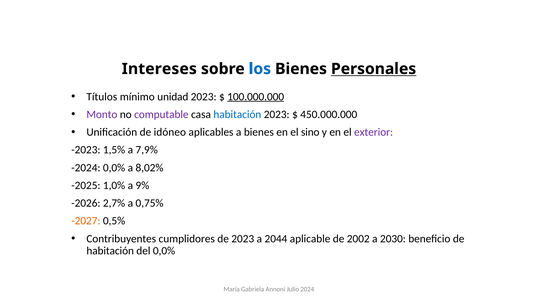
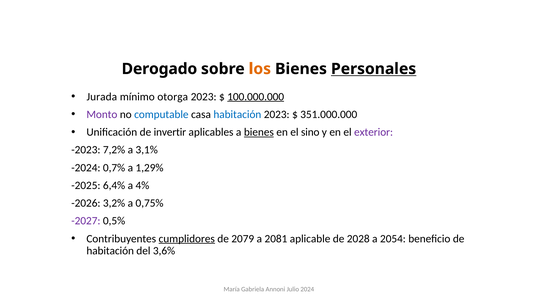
Intereses: Intereses -> Derogado
los colour: blue -> orange
Títulos: Títulos -> Jurada
unidad: unidad -> otorga
computable colour: purple -> blue
450.000.000: 450.000.000 -> 351.000.000
idóneo: idóneo -> invertir
bienes at (259, 132) underline: none -> present
1,5%: 1,5% -> 7,2%
7,9%: 7,9% -> 3,1%
-2024 0,0%: 0,0% -> 0,7%
8,02%: 8,02% -> 1,29%
1,0%: 1,0% -> 6,4%
9%: 9% -> 4%
2,7%: 2,7% -> 3,2%
-2027 colour: orange -> purple
cumplidores underline: none -> present
de 2023: 2023 -> 2079
2044: 2044 -> 2081
2002: 2002 -> 2028
2030: 2030 -> 2054
del 0,0%: 0,0% -> 3,6%
